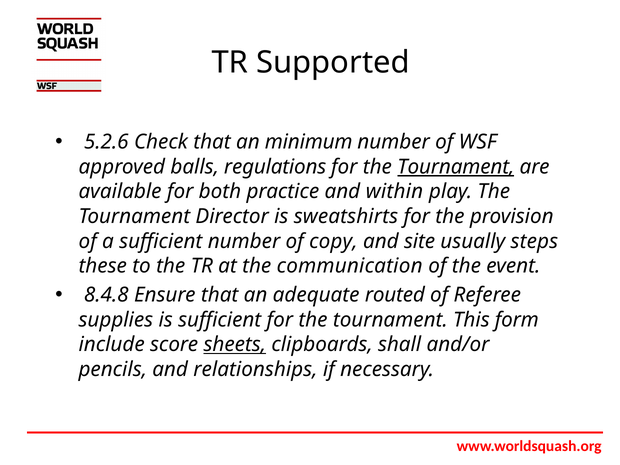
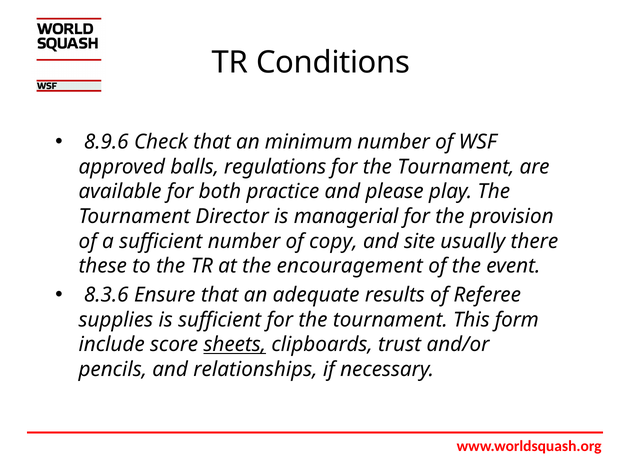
Supported: Supported -> Conditions
5.2.6: 5.2.6 -> 8.9.6
Tournament at (456, 167) underline: present -> none
within: within -> please
sweatshirts: sweatshirts -> managerial
steps: steps -> there
communication: communication -> encouragement
8.4.8: 8.4.8 -> 8.3.6
routed: routed -> results
shall: shall -> trust
